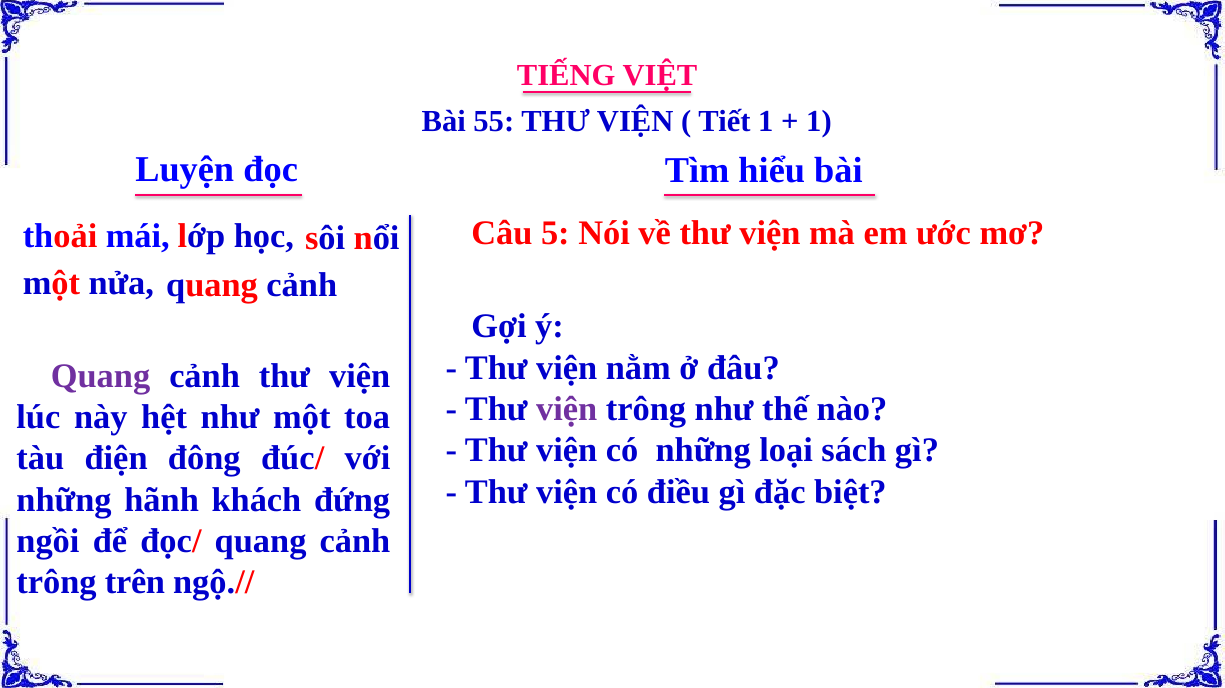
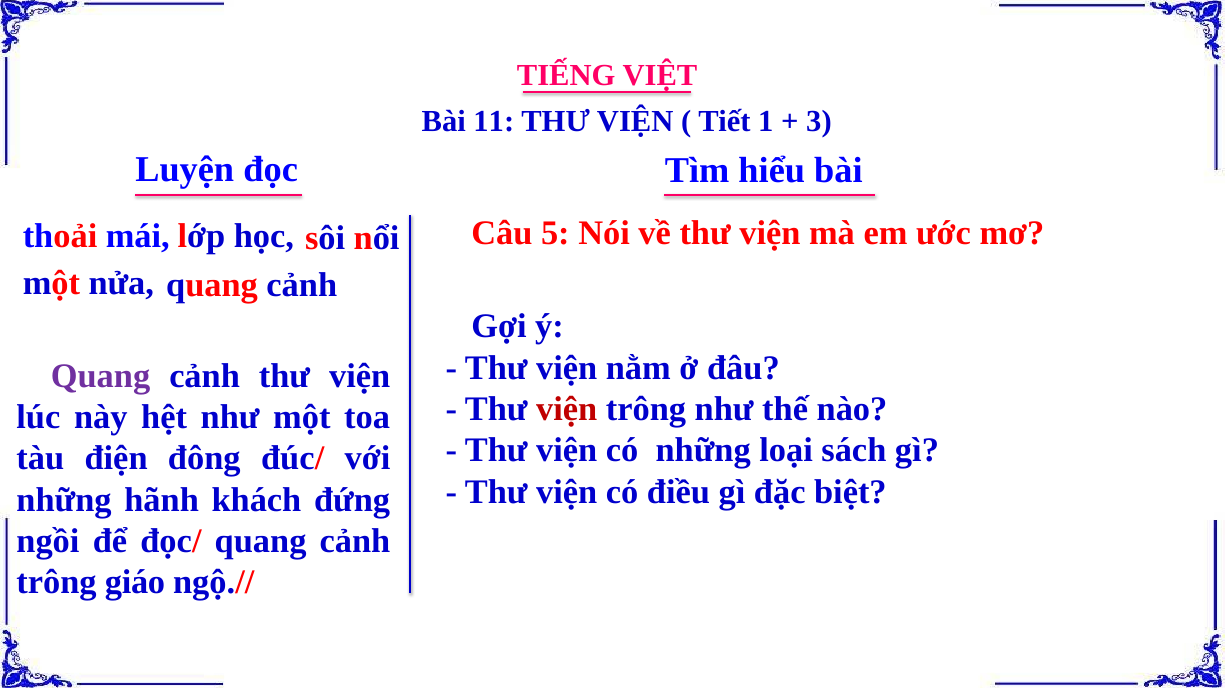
55: 55 -> 11
1 at (819, 121): 1 -> 3
viện at (567, 409) colour: purple -> red
trên: trên -> giáo
